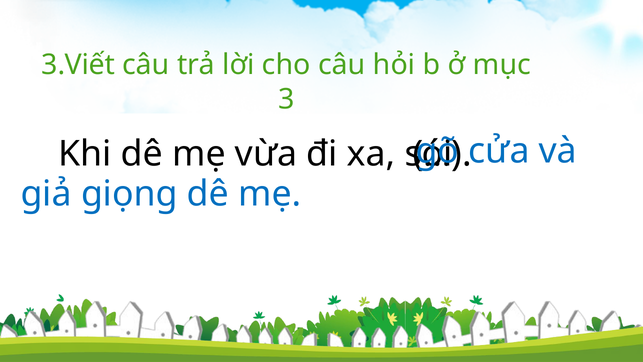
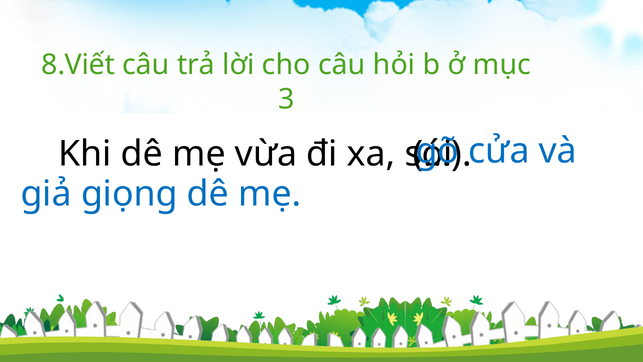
3.Viết: 3.Viết -> 8.Viết
